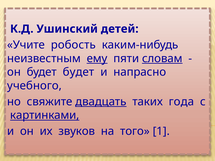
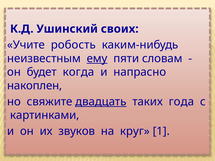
детей: детей -> своих
словам underline: present -> none
будет будет: будет -> когда
учебного: учебного -> накоплен
картинками underline: present -> none
того: того -> круг
